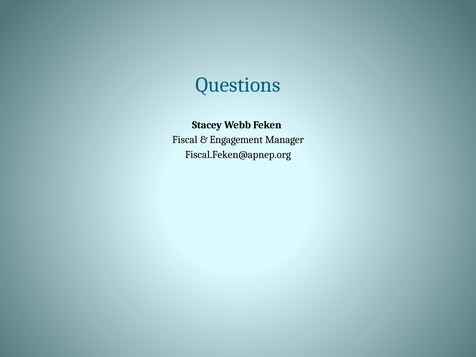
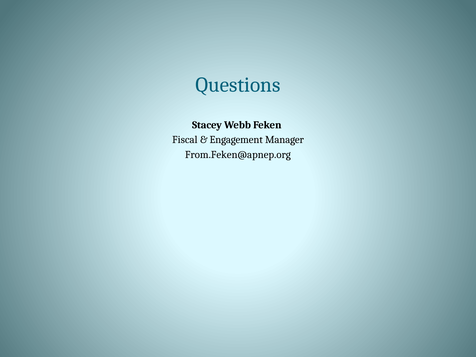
Fiscal.Feken@apnep.org: Fiscal.Feken@apnep.org -> From.Feken@apnep.org
